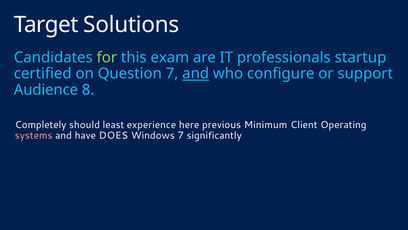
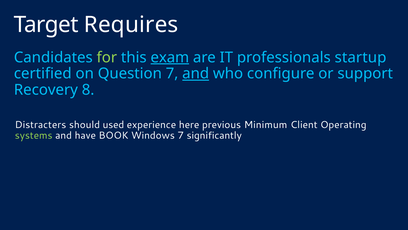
Solutions: Solutions -> Requires
exam underline: none -> present
Audience: Audience -> Recovery
Completely: Completely -> Distracters
least: least -> used
systems colour: pink -> light green
DOES: DOES -> BOOK
